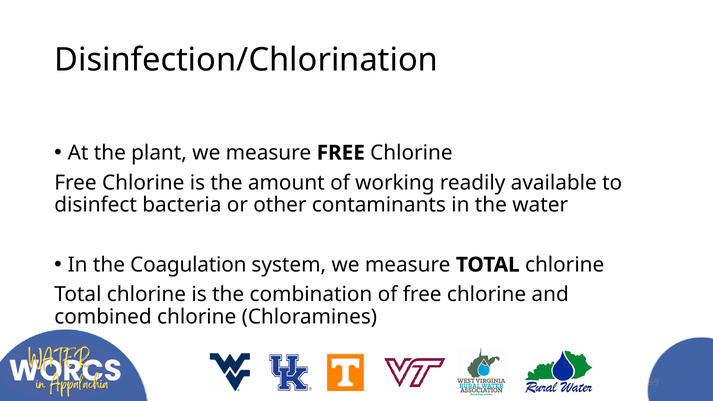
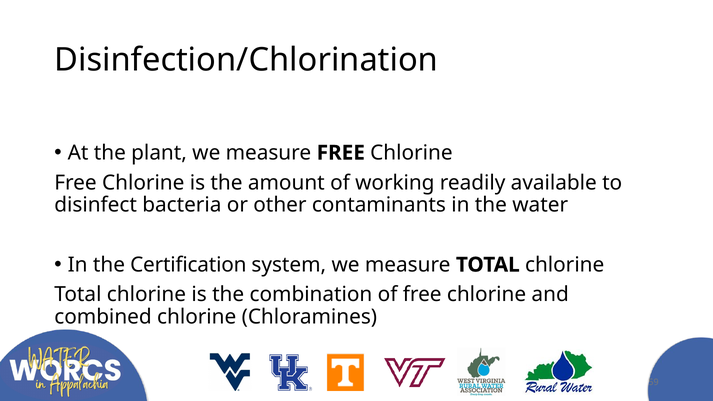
Coagulation: Coagulation -> Certification
